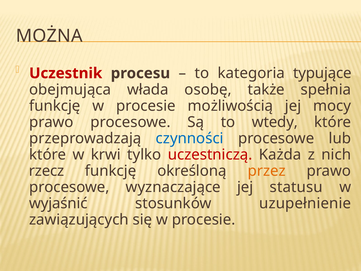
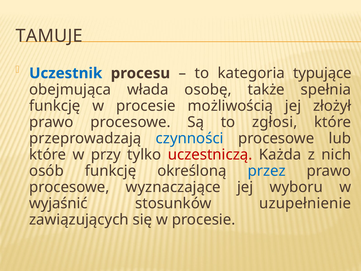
MOŻNA: MOŻNA -> TAMUJE
Uczestnik colour: red -> blue
mocy: mocy -> złożył
wtedy: wtedy -> zgłosi
krwi: krwi -> przy
rzecz: rzecz -> osób
przez colour: orange -> blue
statusu: statusu -> wyboru
